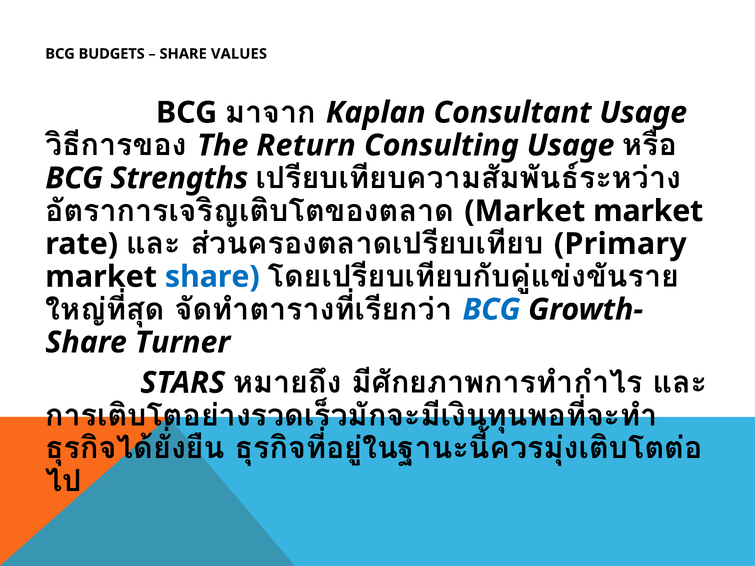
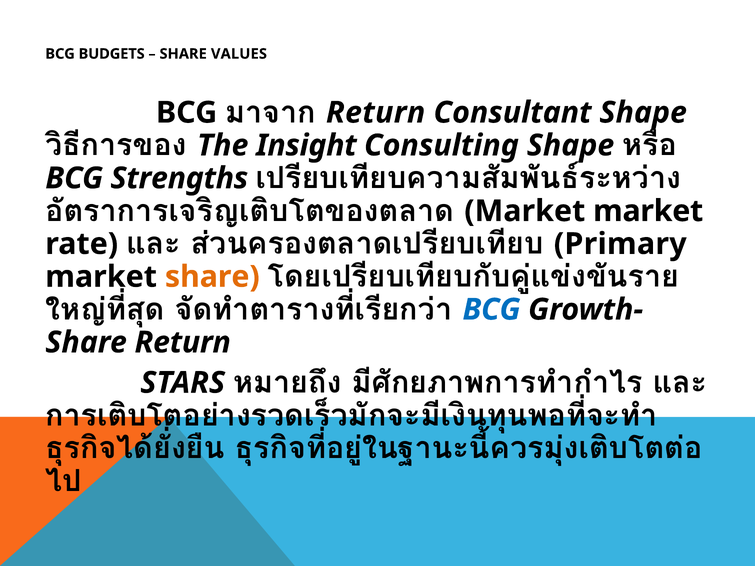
Kaplan at (376, 113): Kaplan -> Return
Consultant Usage: Usage -> Shape
Return: Return -> Insight
Consulting Usage: Usage -> Shape
share at (212, 277) colour: blue -> orange
Share Turner: Turner -> Return
